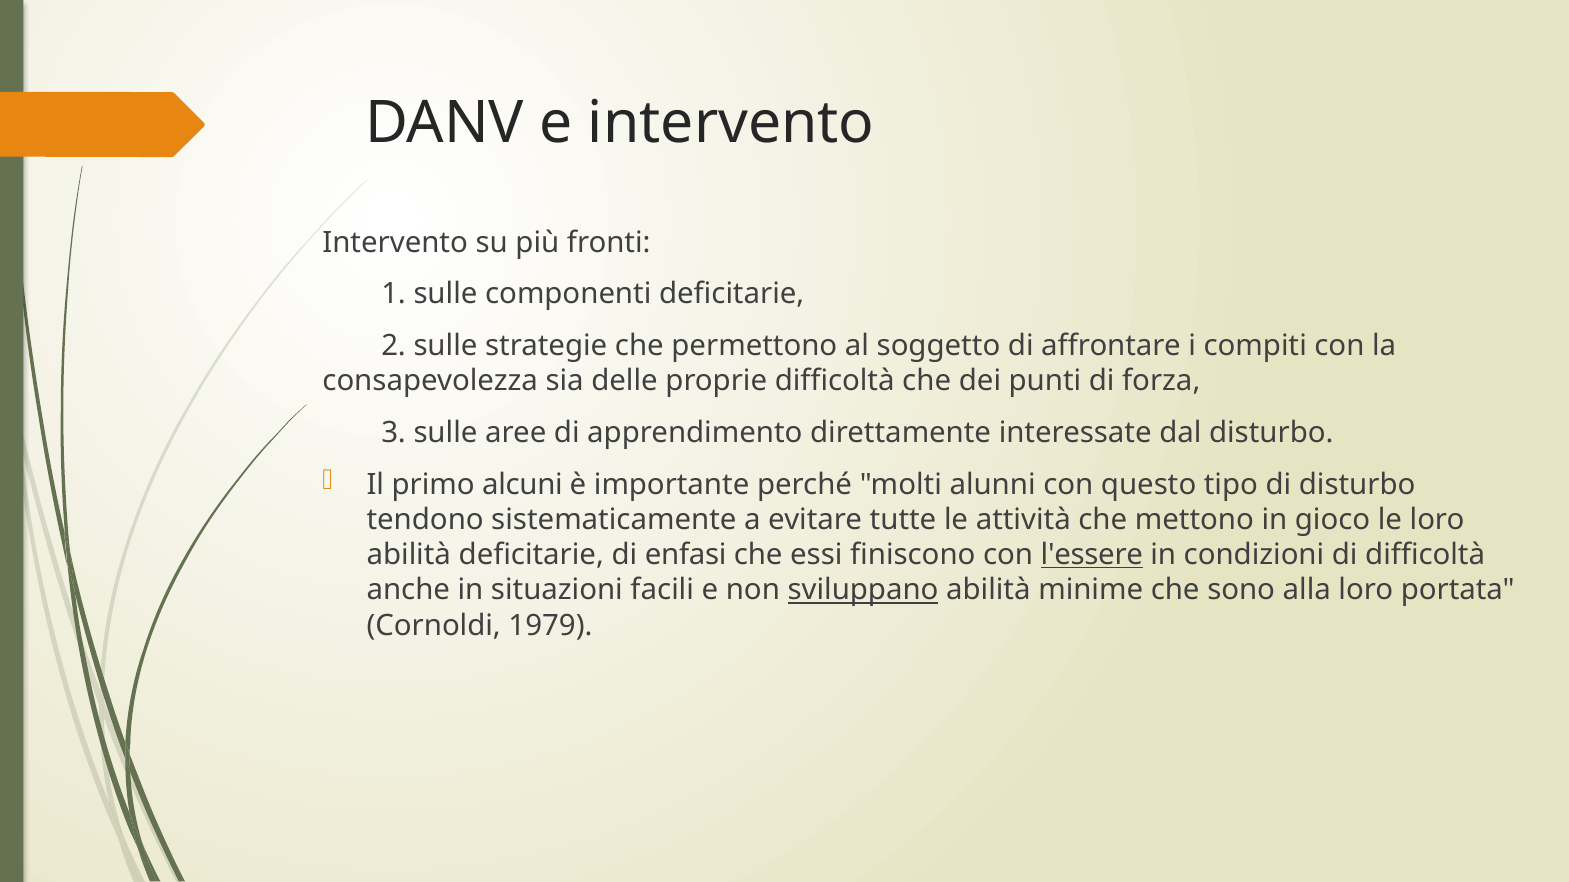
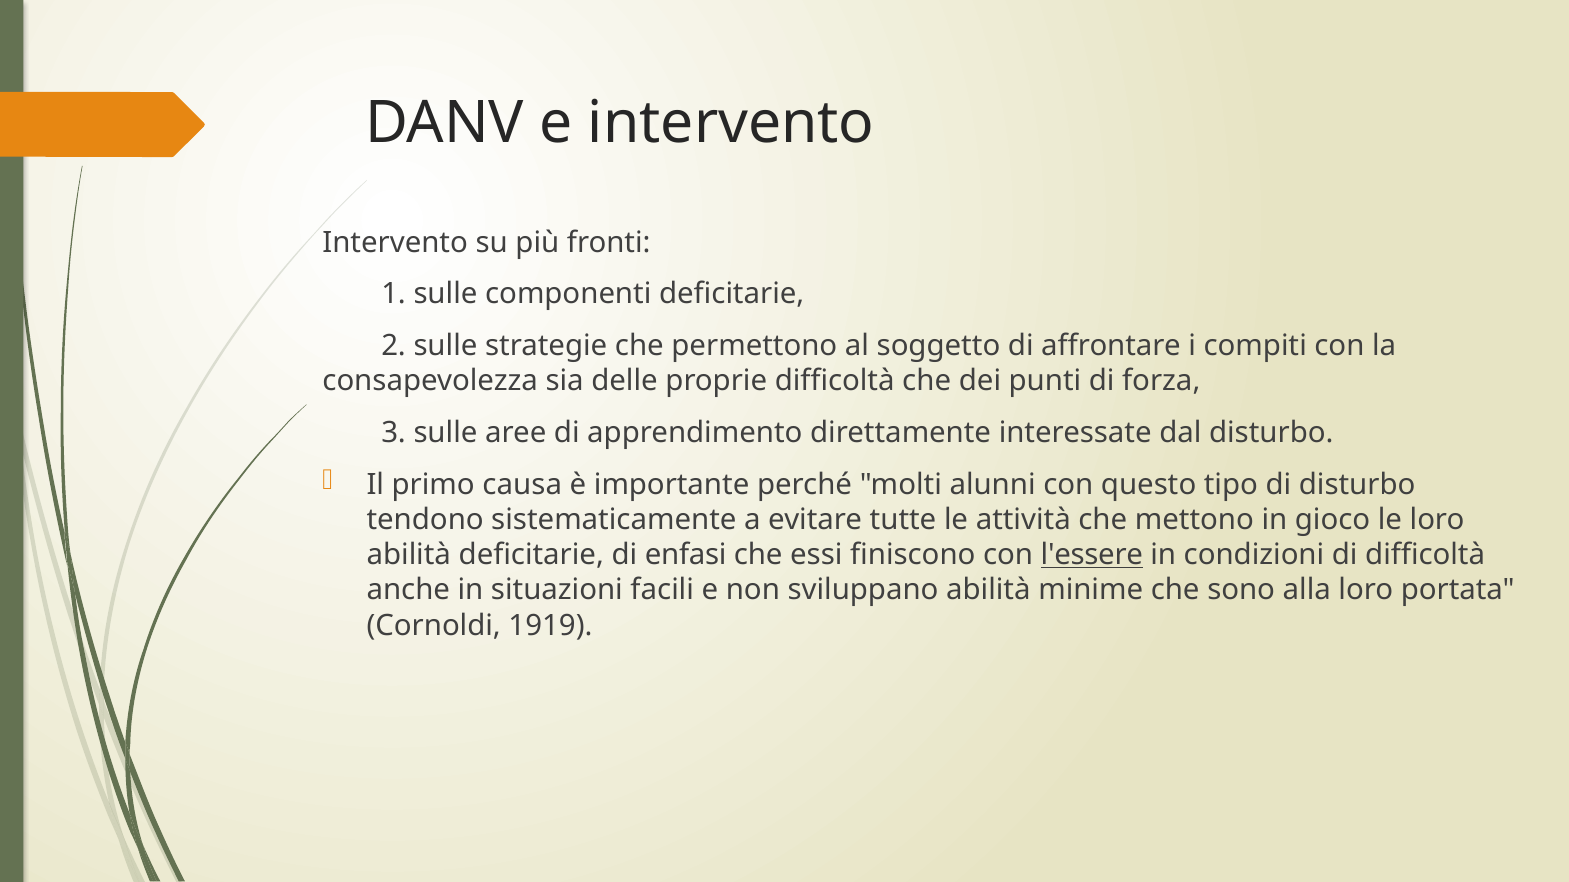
alcuni: alcuni -> causa
sviluppano underline: present -> none
1979: 1979 -> 1919
